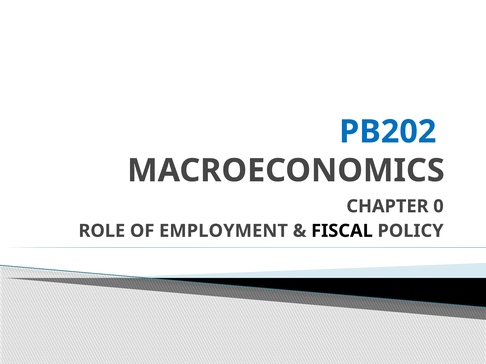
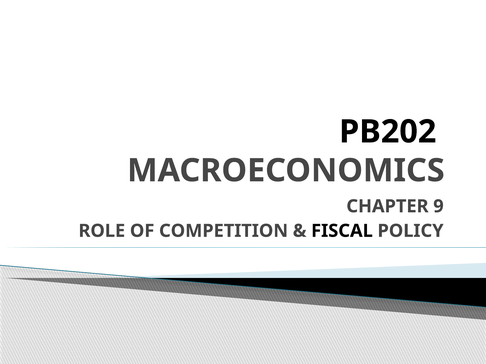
PB202 colour: blue -> black
0: 0 -> 9
EMPLOYMENT: EMPLOYMENT -> COMPETITION
